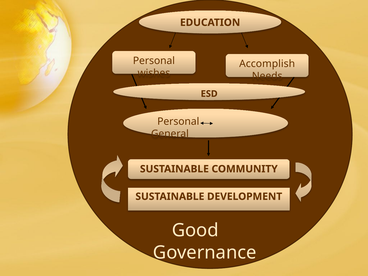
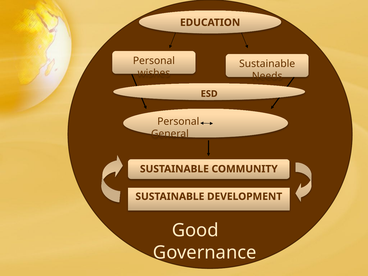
Accomplish at (267, 64): Accomplish -> Sustainable
